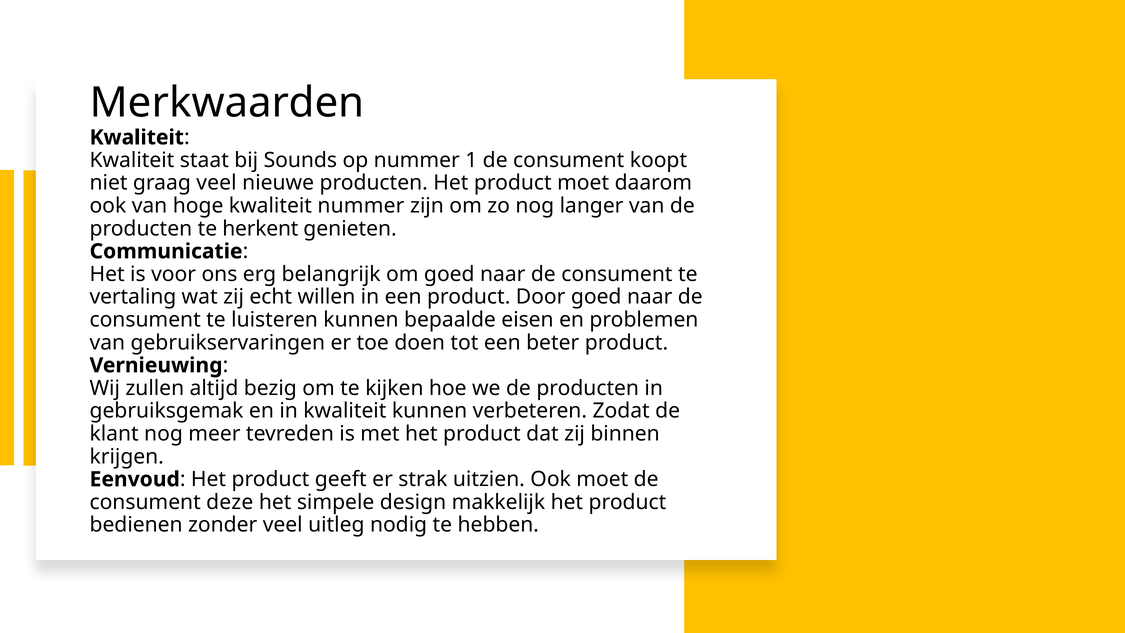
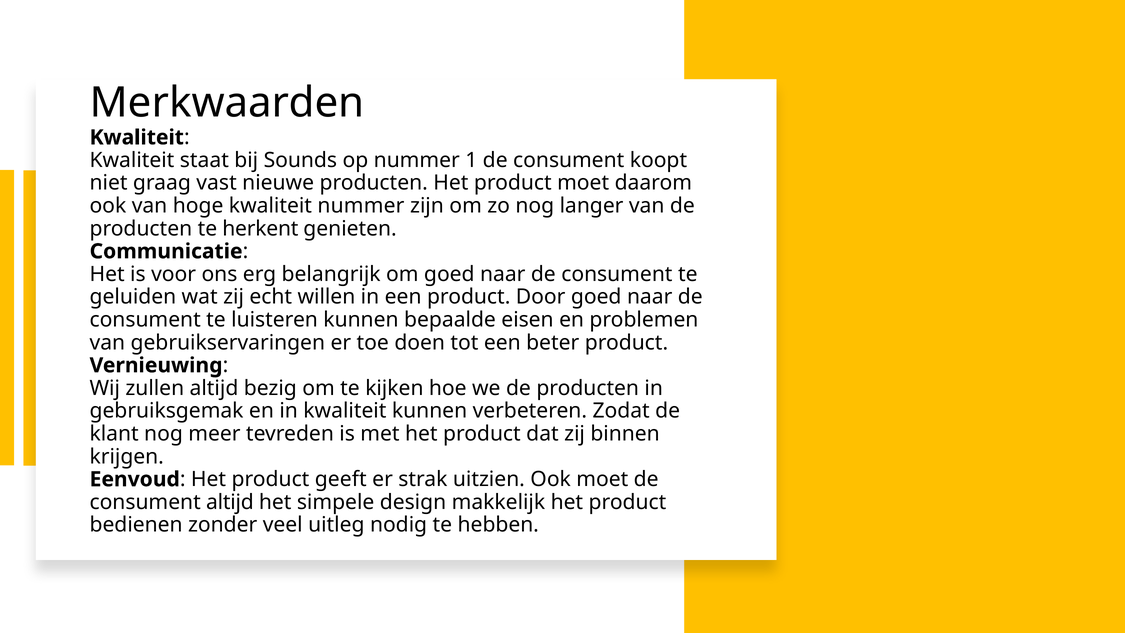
graag veel: veel -> vast
vertaling: vertaling -> geluiden
consument deze: deze -> altijd
